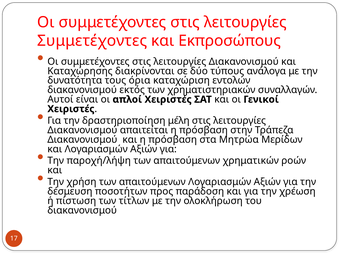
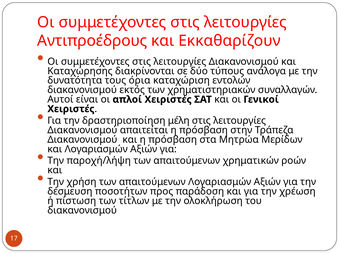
Συμμετέχοντες at (92, 41): Συμμετέχοντες -> Αντιπροέδρους
Εκπροσώπους: Εκπροσώπους -> Εκκαθαρίζουν
